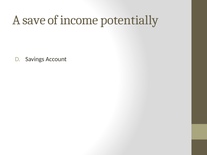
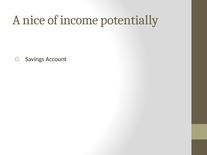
save: save -> nice
